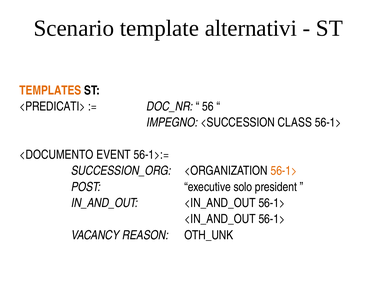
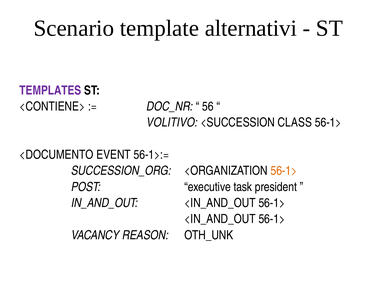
TEMPLATES colour: orange -> purple
<PREDICATI>: <PREDICATI> -> <CONTIENE>
IMPEGNO: IMPEGNO -> VOLITIVO
solo: solo -> task
